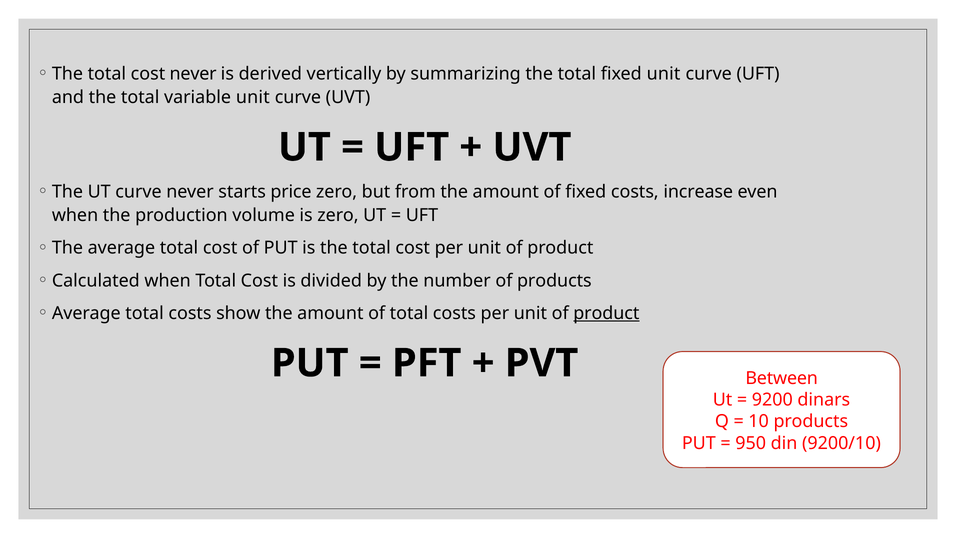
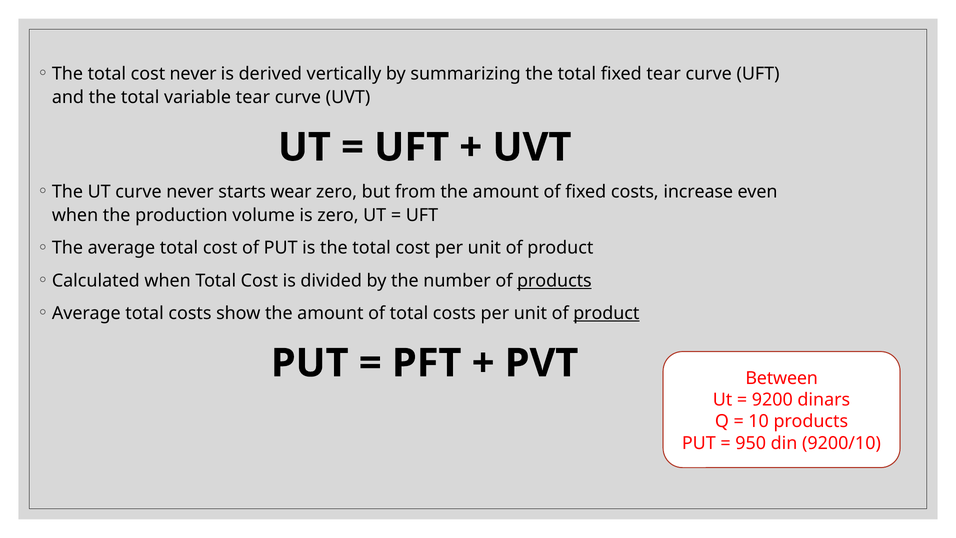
fixed unit: unit -> tear
variable unit: unit -> tear
price: price -> wear
products at (554, 280) underline: none -> present
